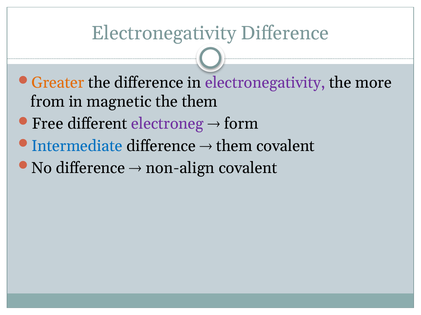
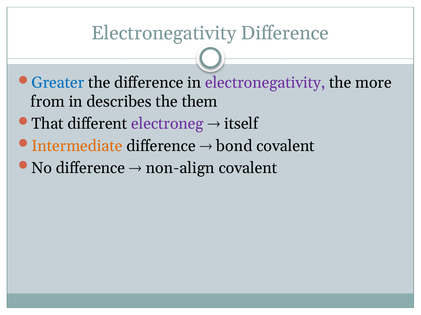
Greater colour: orange -> blue
magnetic: magnetic -> describes
Free: Free -> That
form: form -> itself
Intermediate colour: blue -> orange
them at (234, 146): them -> bond
